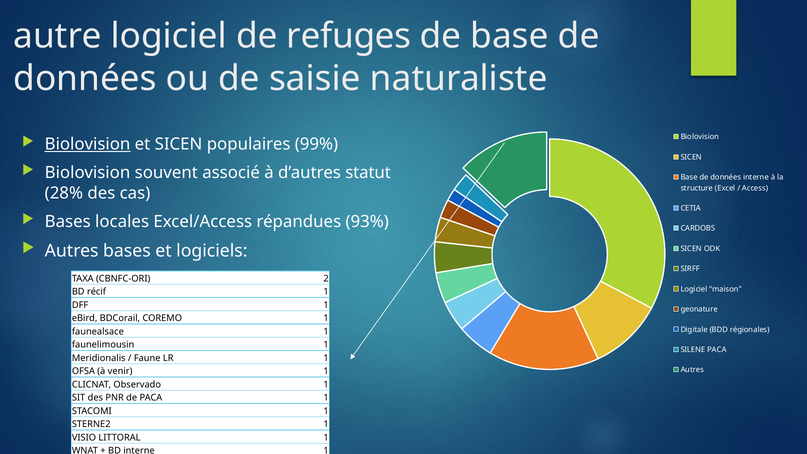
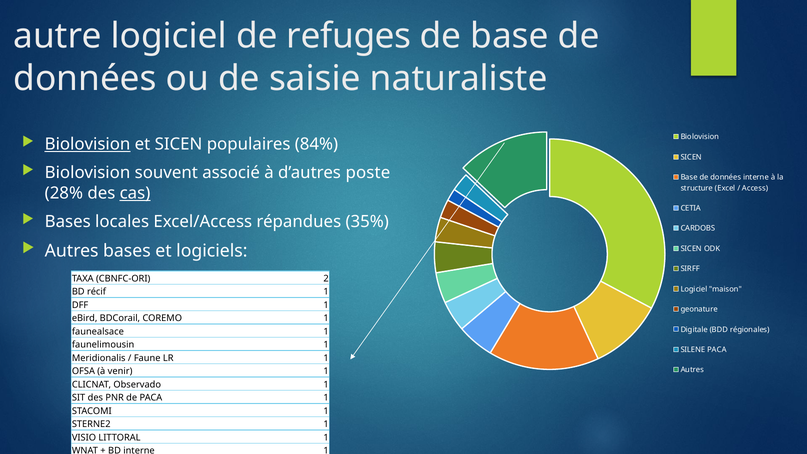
99%: 99% -> 84%
statut: statut -> poste
cas underline: none -> present
93%: 93% -> 35%
